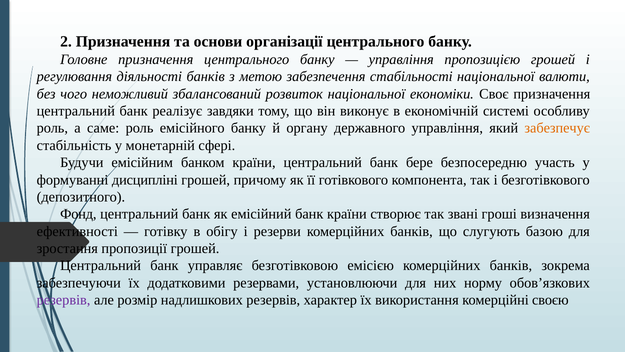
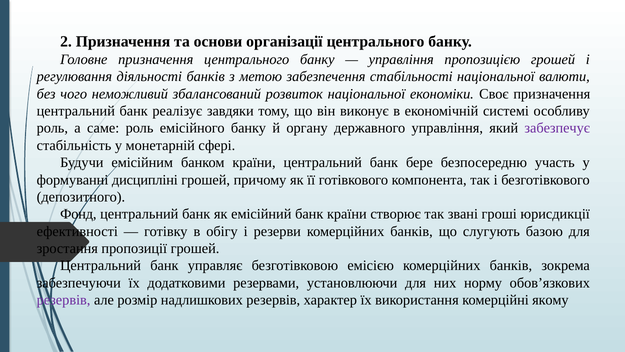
забезпечує colour: orange -> purple
визначення: визначення -> юрисдикції
своєю: своєю -> якому
